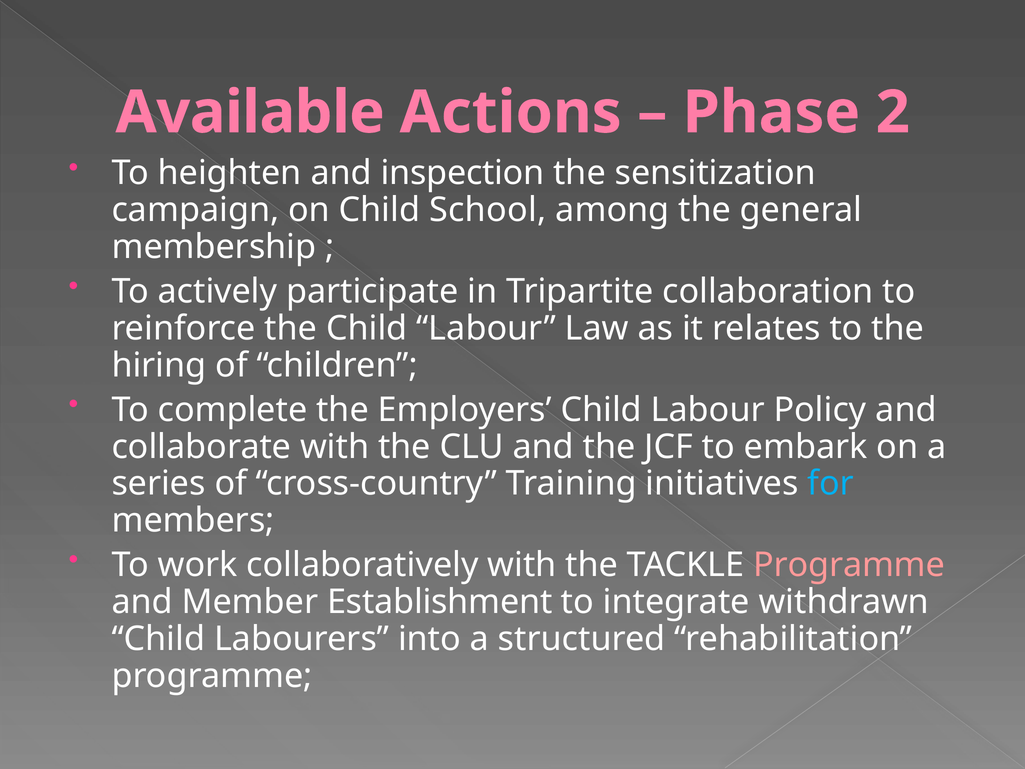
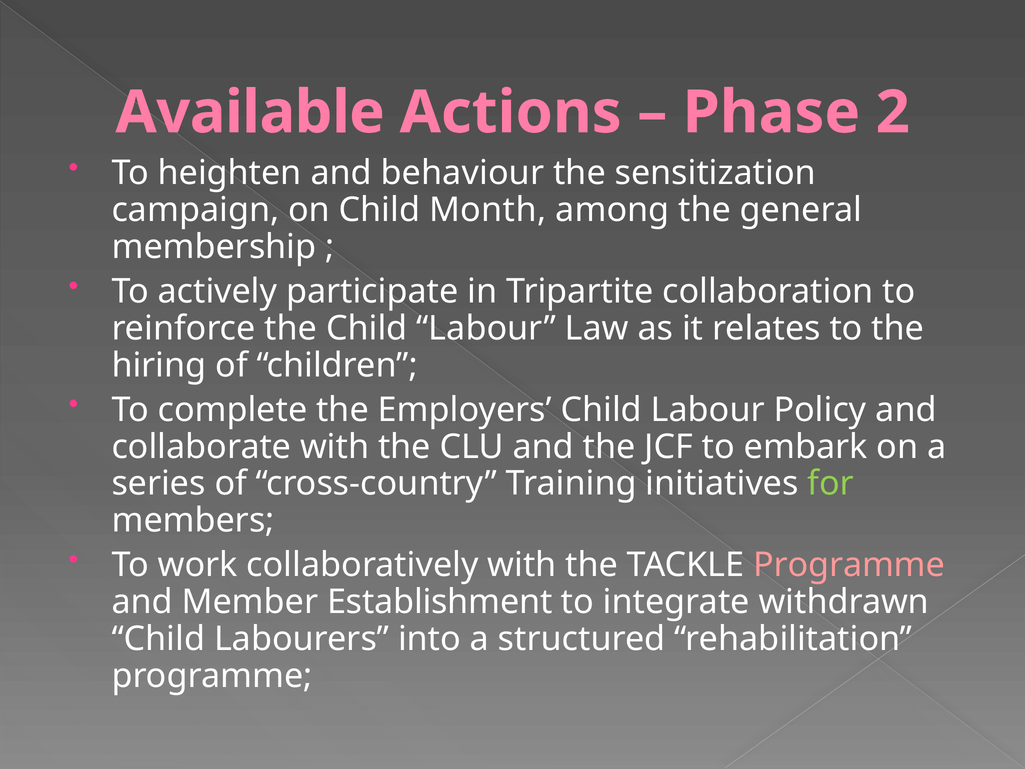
inspection: inspection -> behaviour
School: School -> Month
for colour: light blue -> light green
